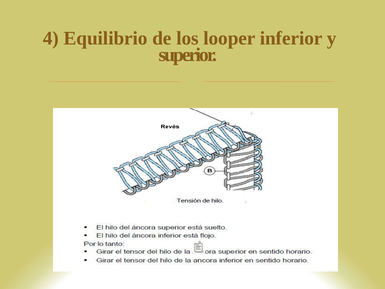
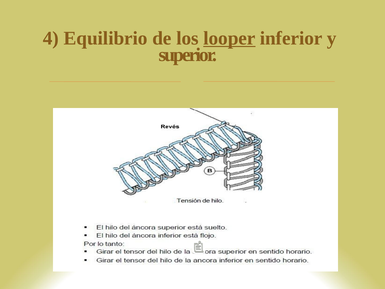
looper underline: none -> present
